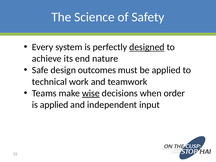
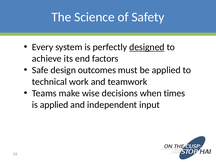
nature: nature -> factors
wise underline: present -> none
order: order -> times
